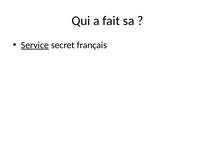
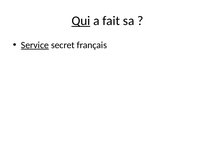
Qui underline: none -> present
